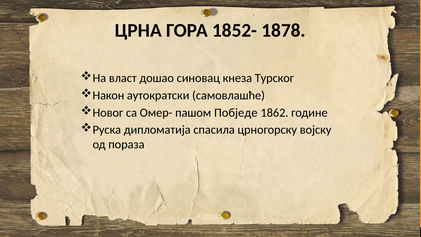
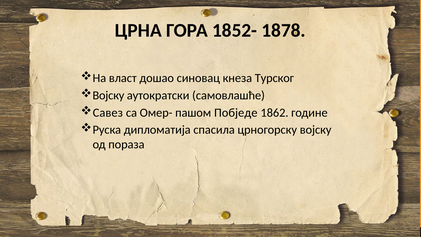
Након at (108, 95): Након -> Војску
Новог: Новог -> Савез
